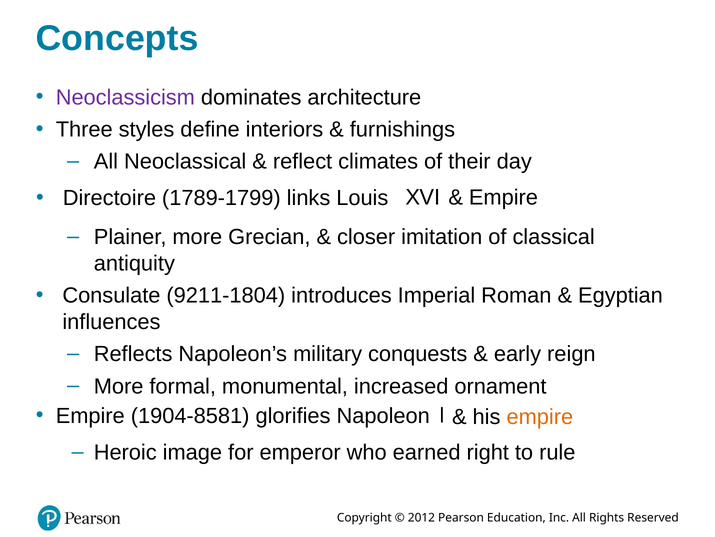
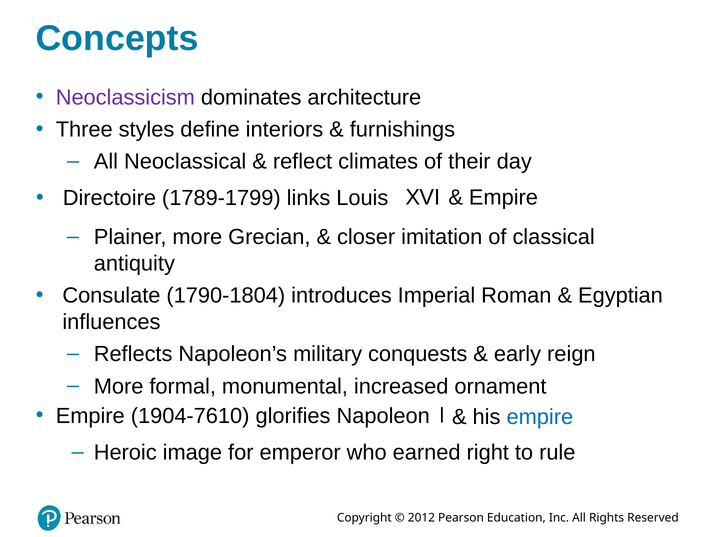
9211-1804: 9211-1804 -> 1790-1804
1904-8581: 1904-8581 -> 1904-7610
empire at (540, 417) colour: orange -> blue
